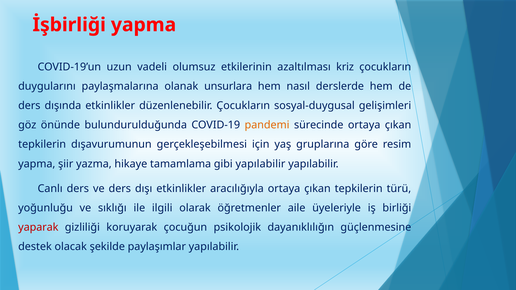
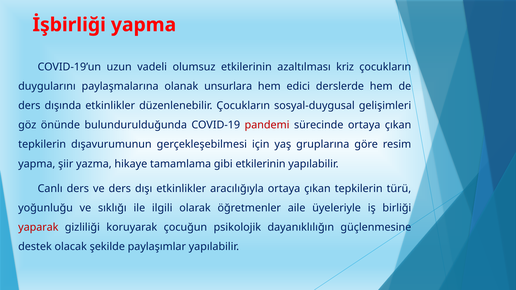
nasıl: nasıl -> edici
pandemi colour: orange -> red
gibi yapılabilir: yapılabilir -> etkilerinin
